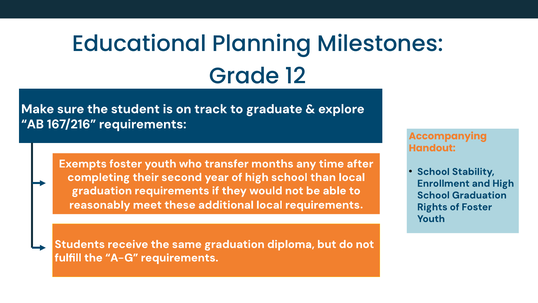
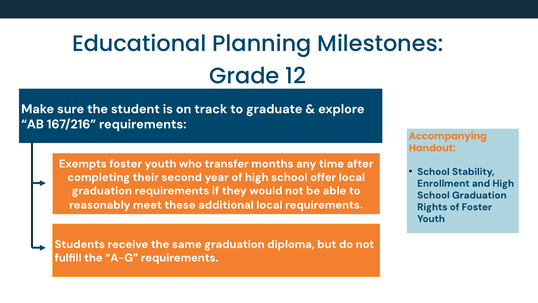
than: than -> offer
